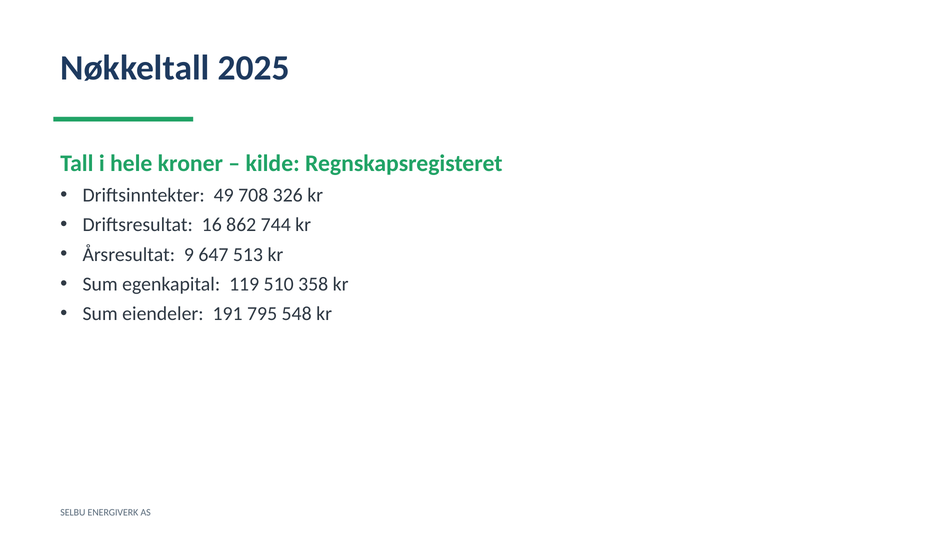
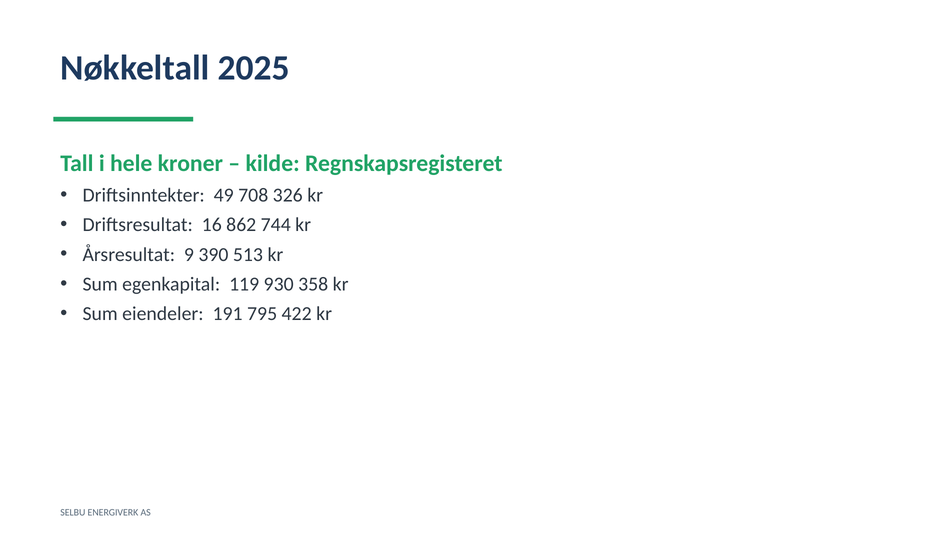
647: 647 -> 390
510: 510 -> 930
548: 548 -> 422
